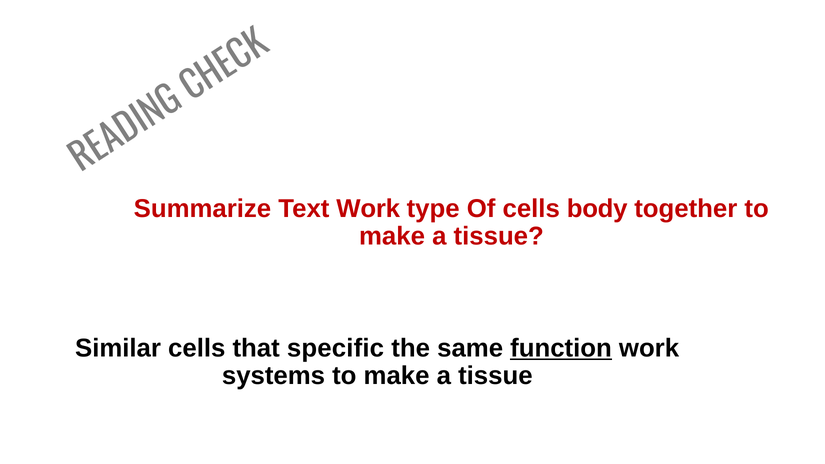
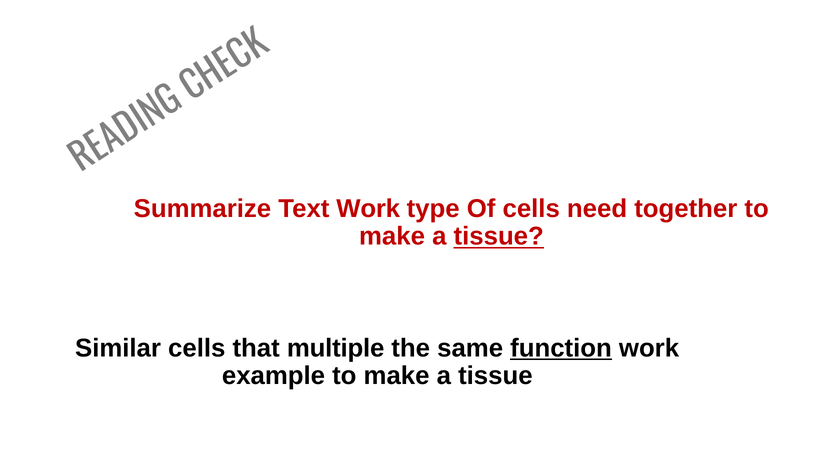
body: body -> need
tissue at (499, 237) underline: none -> present
specific: specific -> multiple
systems: systems -> example
